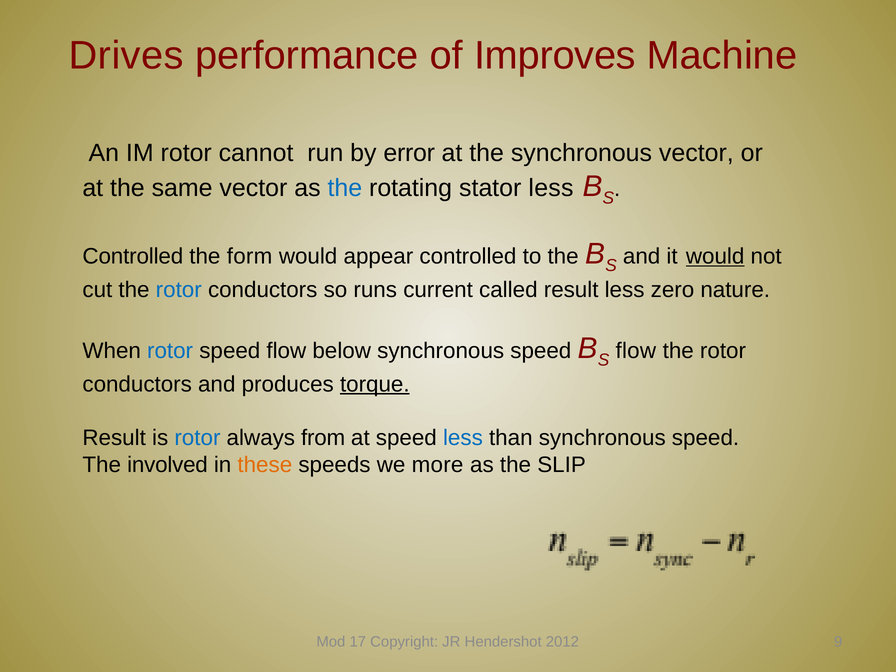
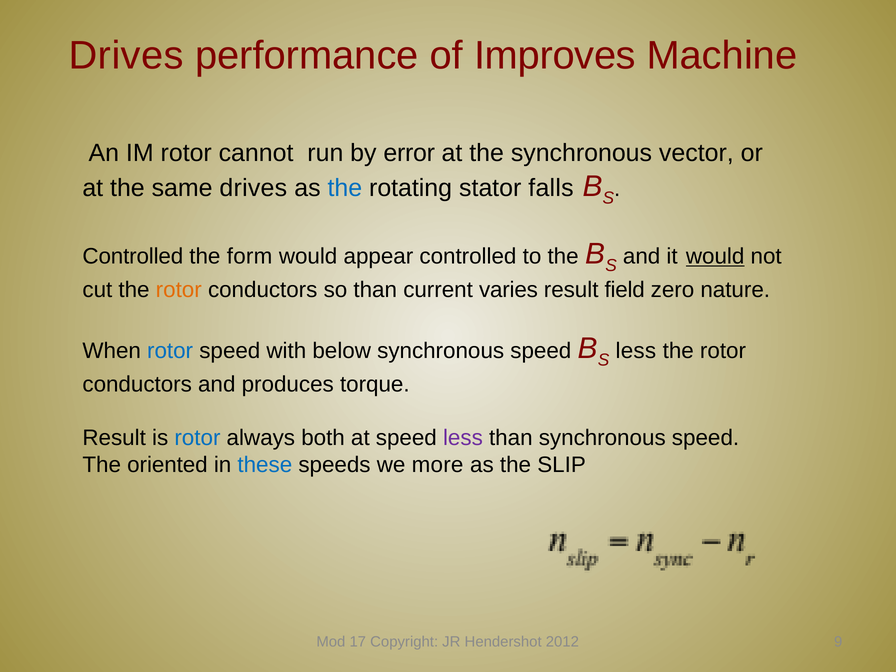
same vector: vector -> drives
stator less: less -> falls
rotor at (179, 290) colour: blue -> orange
so runs: runs -> than
called: called -> varies
result less: less -> field
speed flow: flow -> with
flow at (636, 351): flow -> less
torque underline: present -> none
from: from -> both
less at (463, 438) colour: blue -> purple
involved: involved -> oriented
these colour: orange -> blue
